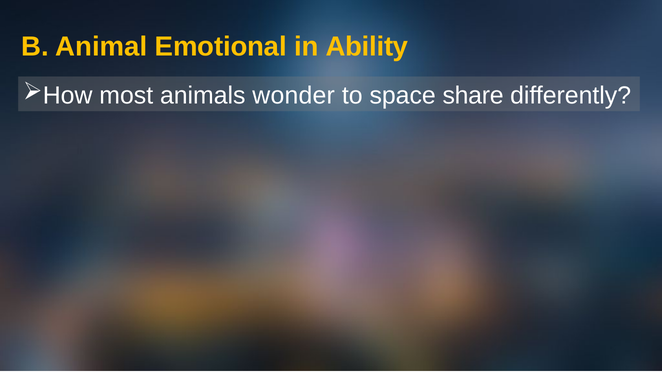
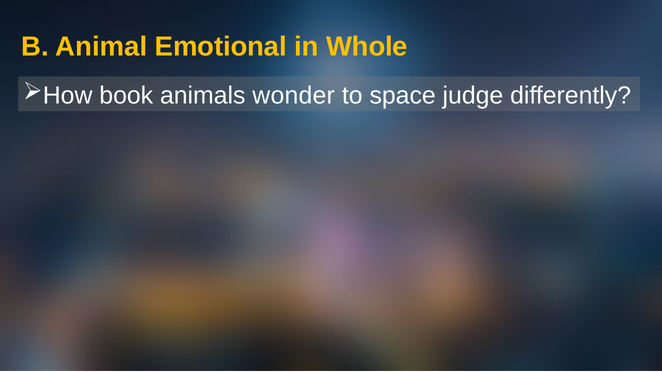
Ability: Ability -> Whole
most: most -> book
share: share -> judge
